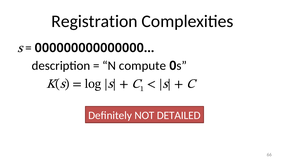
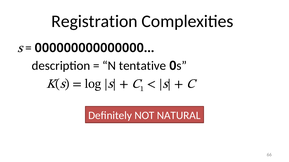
compute: compute -> tentative
DETAILED: DETAILED -> NATURAL
